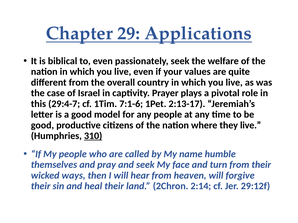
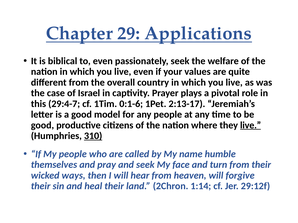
7:1-6: 7:1-6 -> 0:1-6
live at (251, 125) underline: none -> present
2:14: 2:14 -> 1:14
